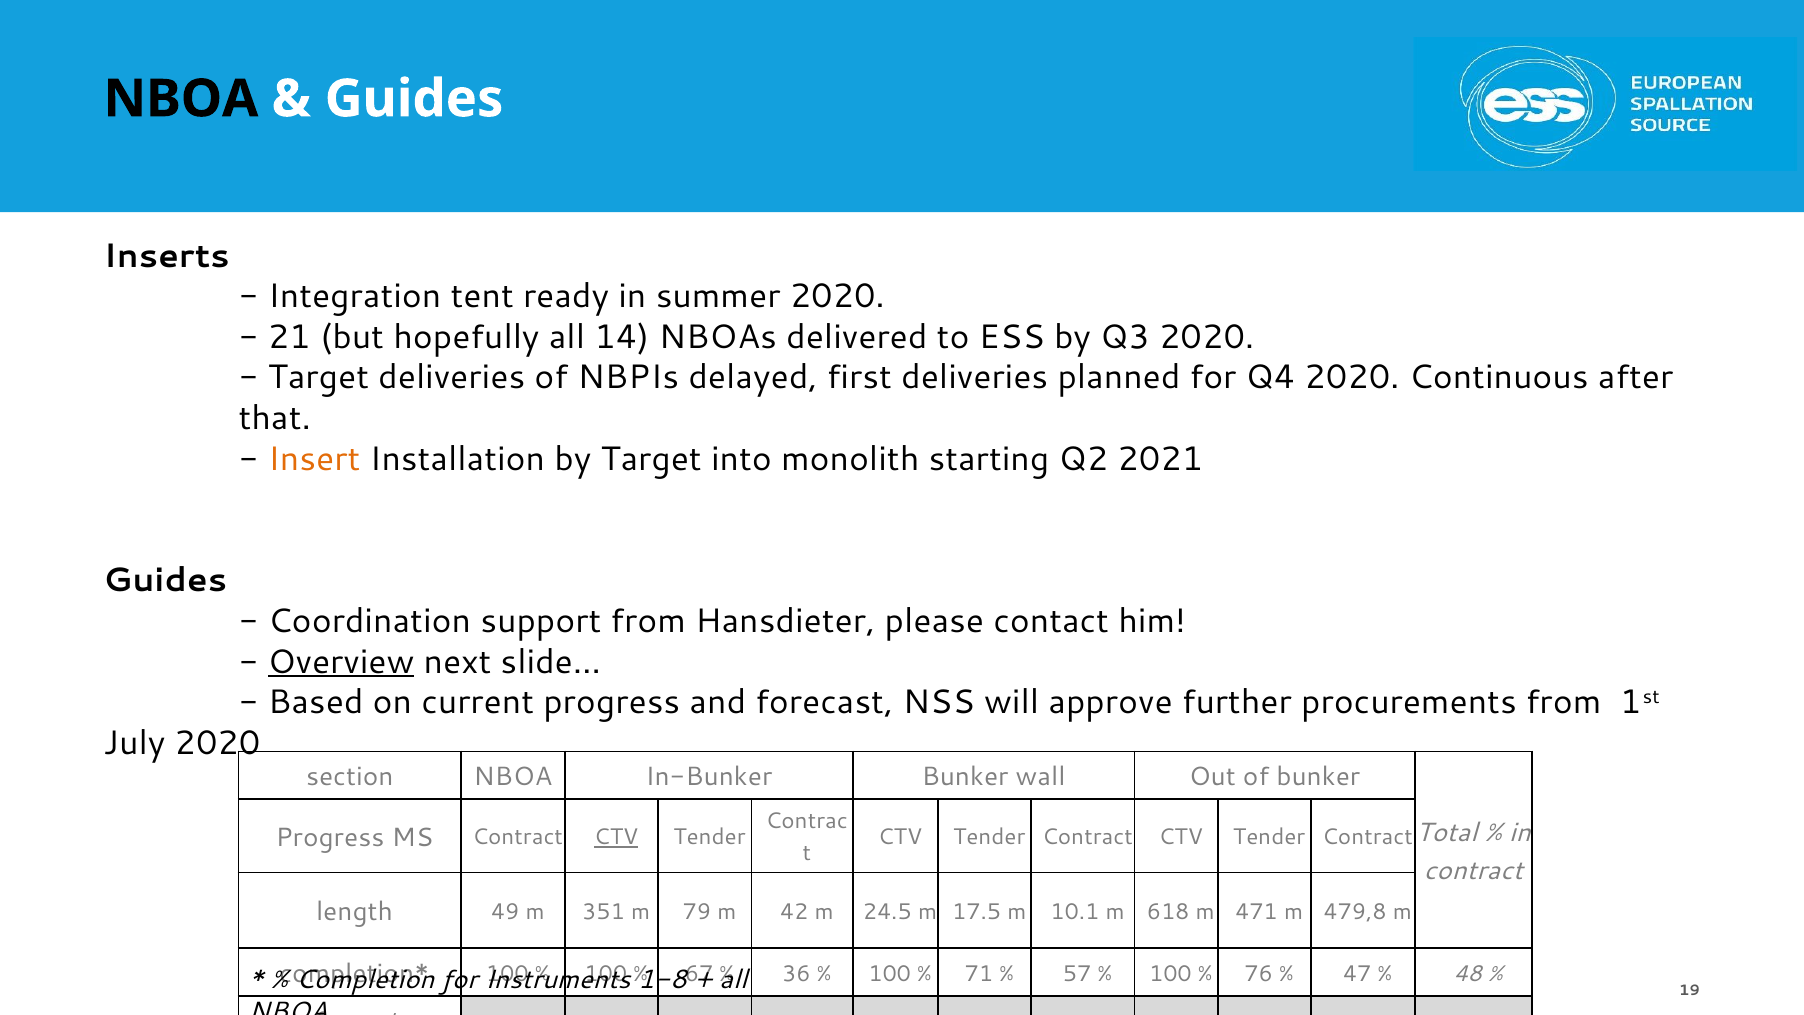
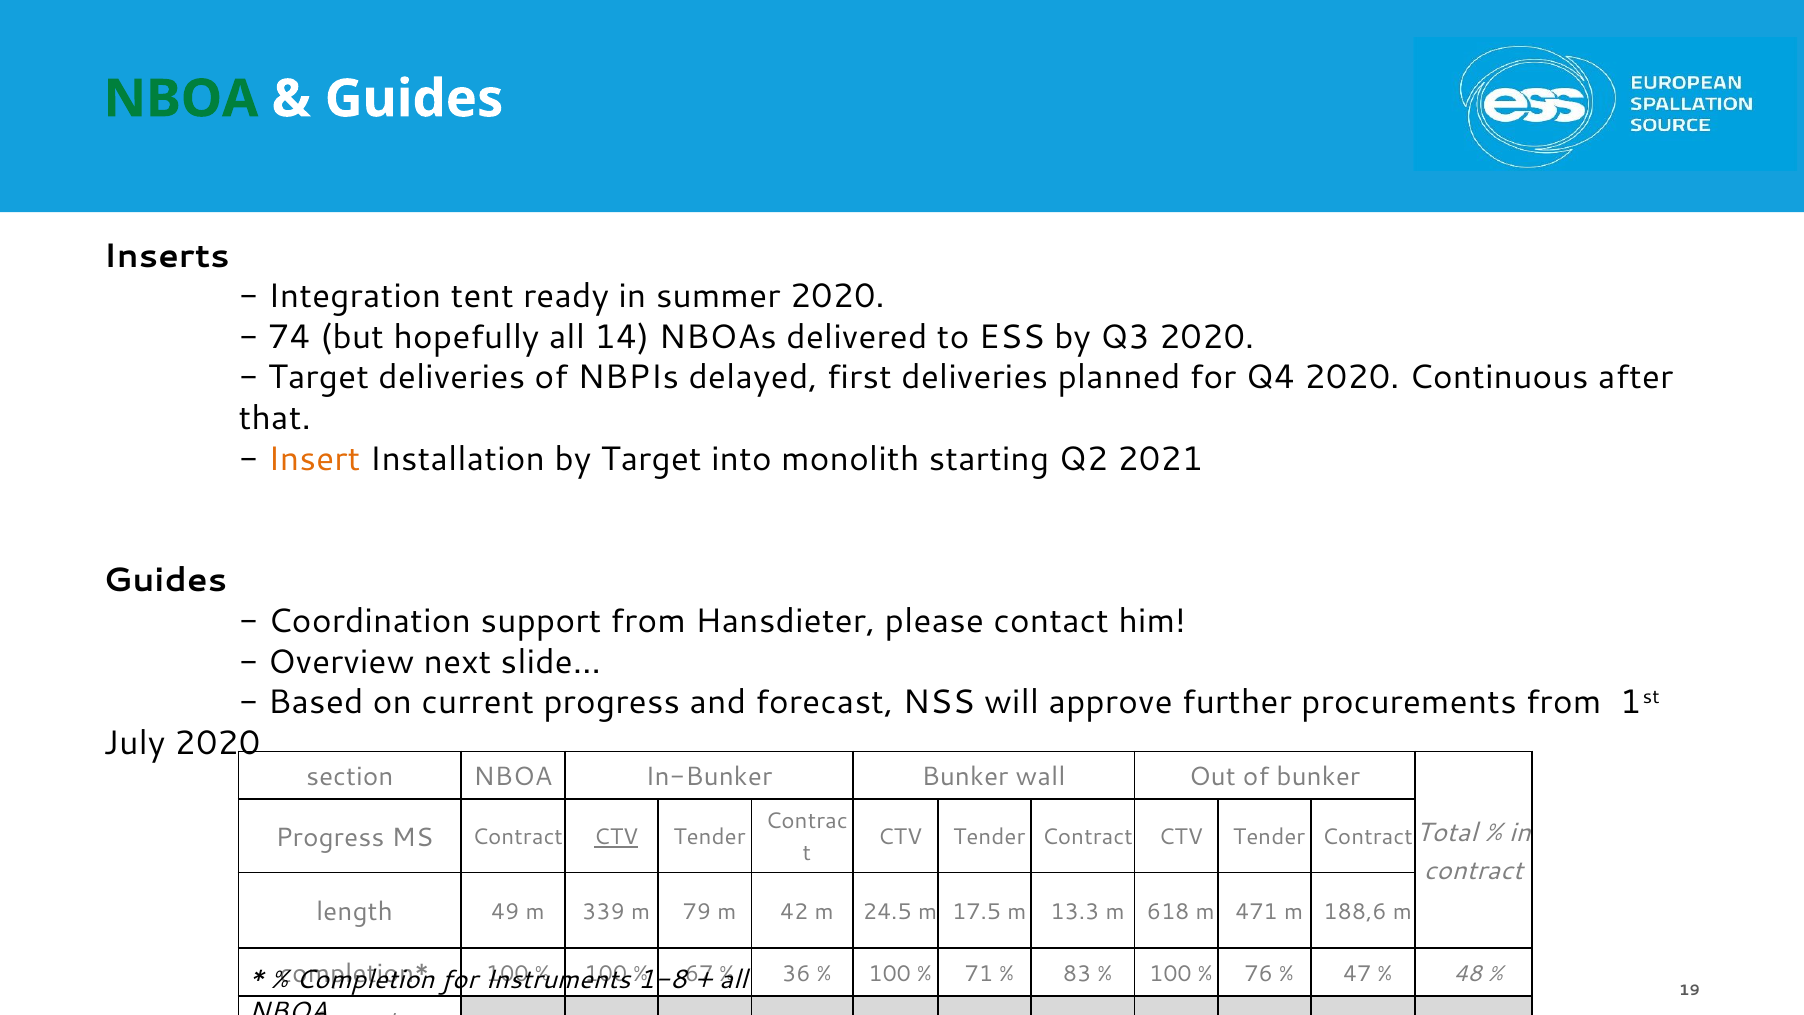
NBOA at (181, 99) colour: black -> green
21: 21 -> 74
Overview underline: present -> none
351: 351 -> 339
10.1: 10.1 -> 13.3
479,8: 479,8 -> 188,6
57: 57 -> 83
